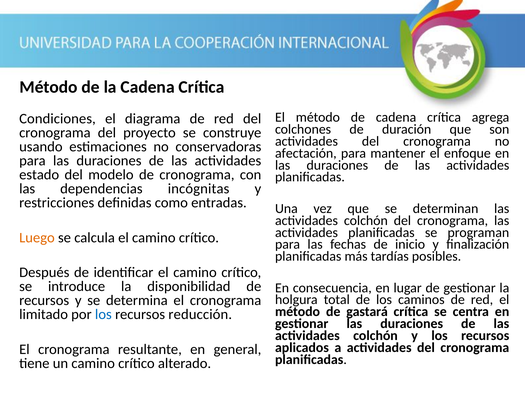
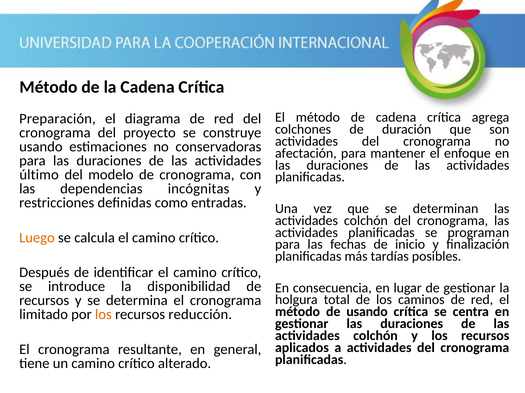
Condiciones: Condiciones -> Preparación
estado: estado -> último
de gastará: gastará -> usando
los at (103, 315) colour: blue -> orange
